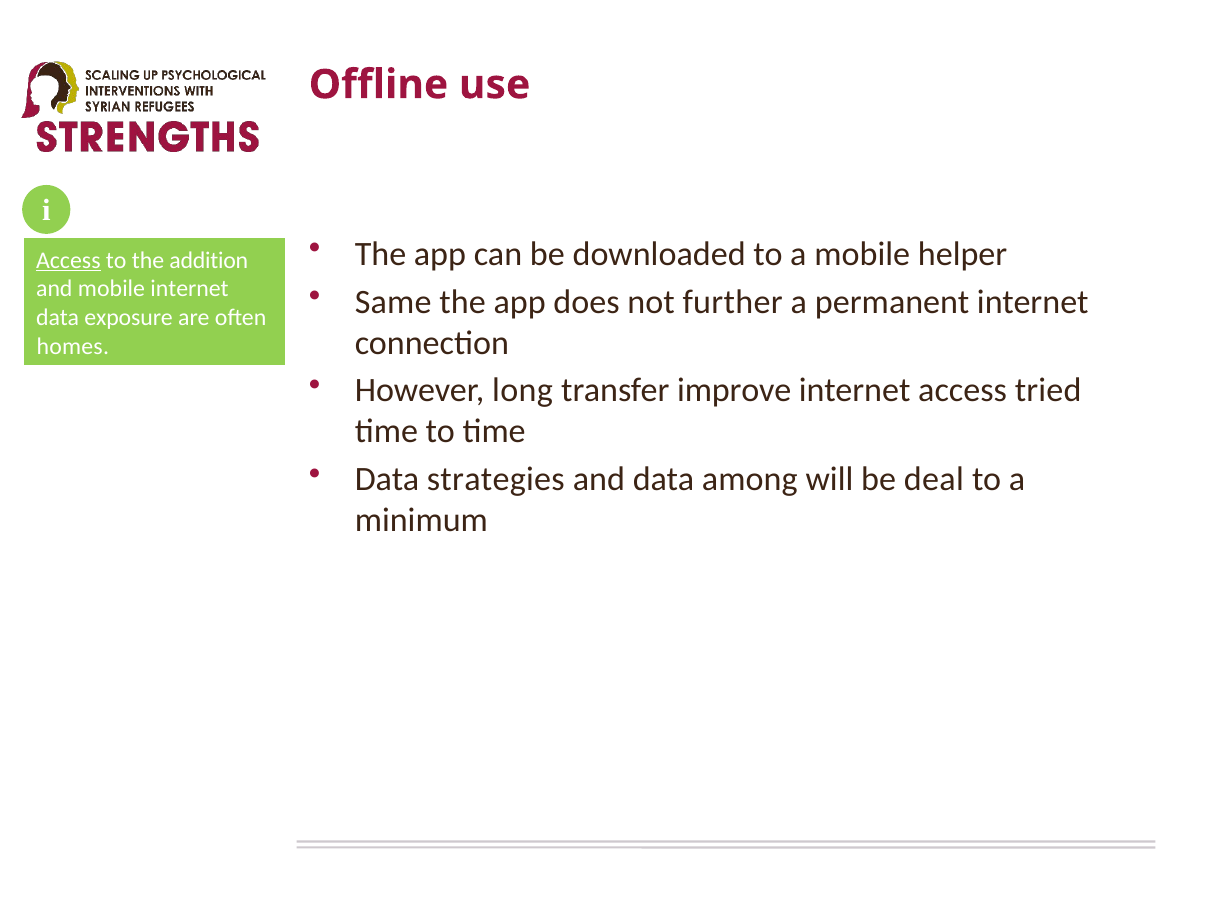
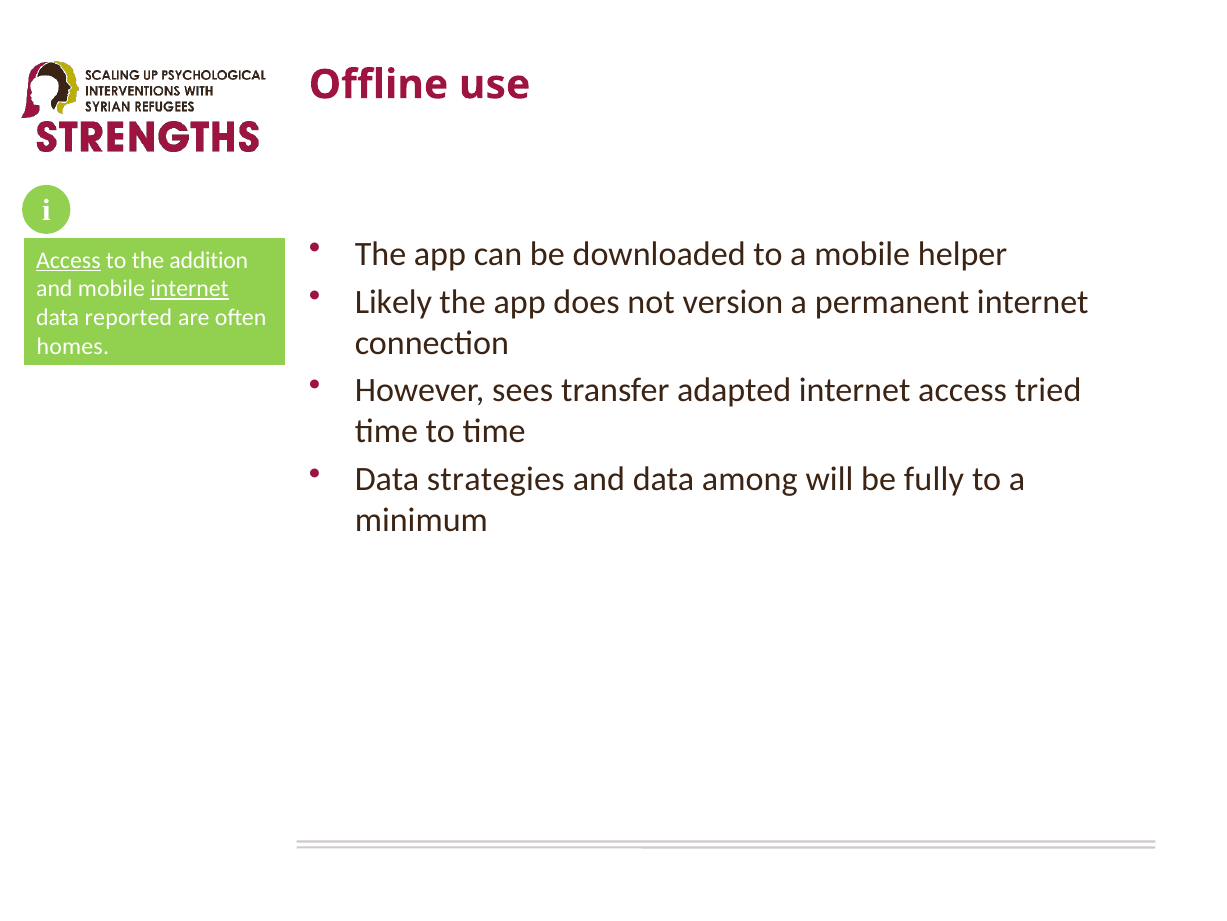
internet at (190, 289) underline: none -> present
Same: Same -> Likely
further: further -> version
exposure: exposure -> reported
long: long -> sees
improve: improve -> adapted
deal: deal -> fully
